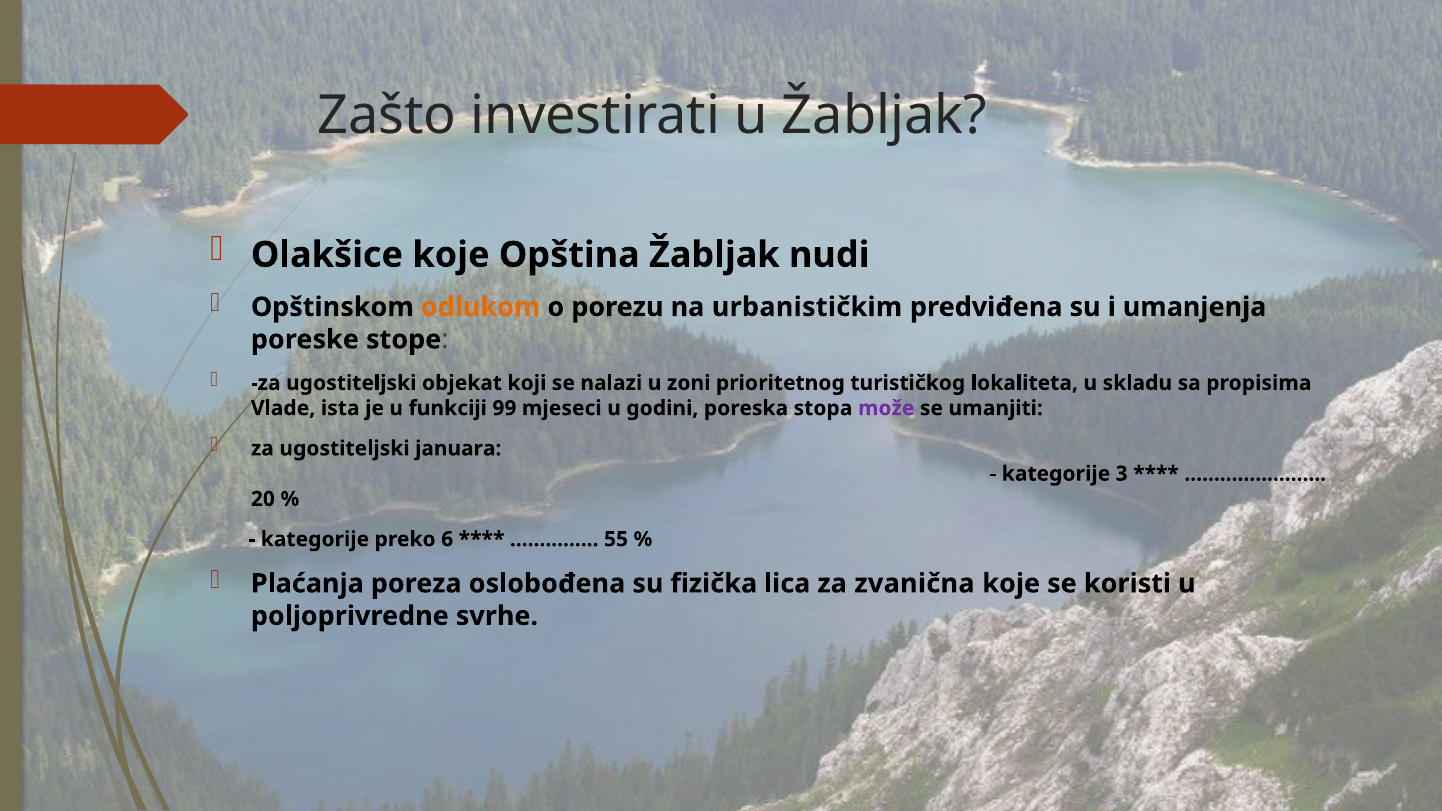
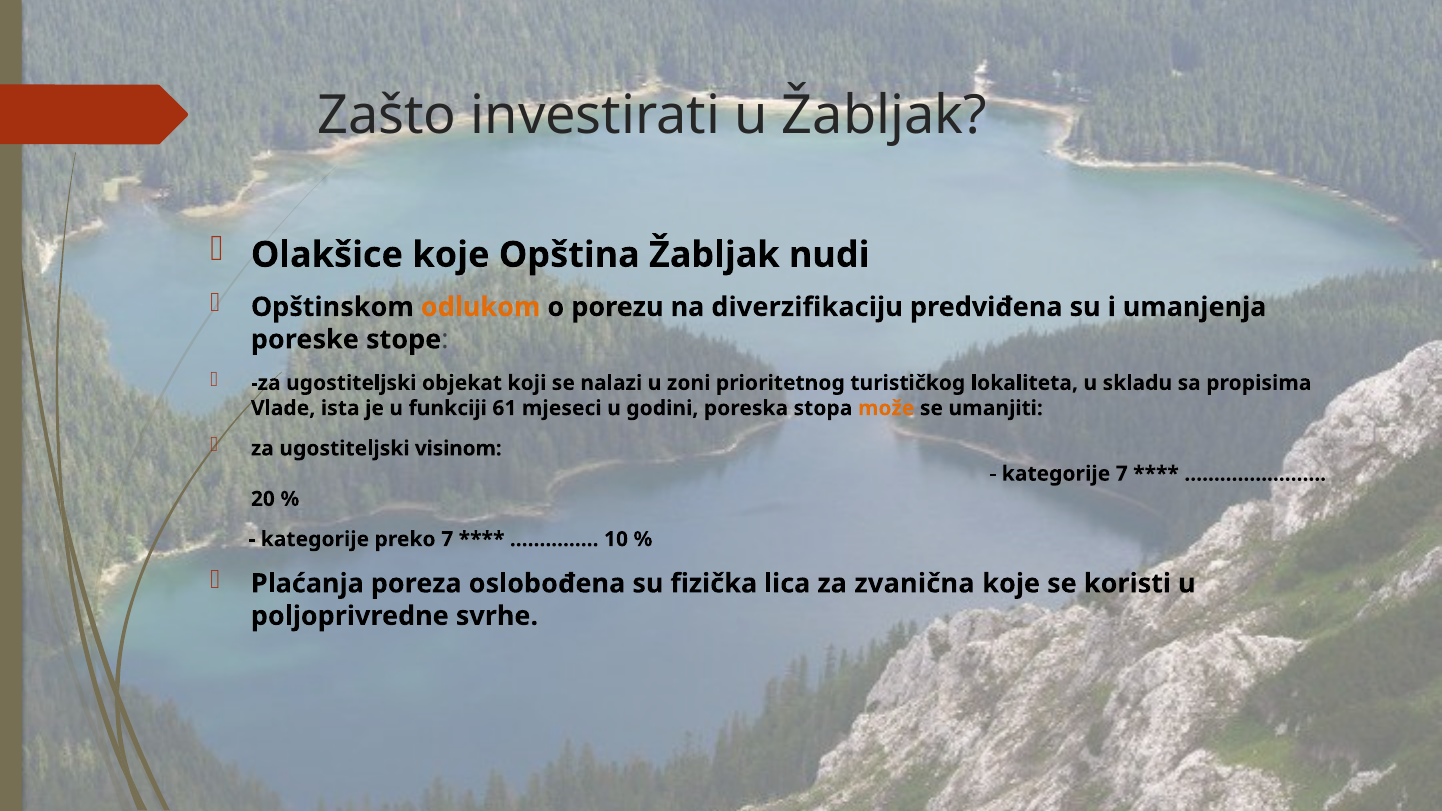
urbanističkim: urbanističkim -> diverzifikaciju
99: 99 -> 61
može colour: purple -> orange
januara: januara -> visinom
kategorije 3: 3 -> 7
preko 6: 6 -> 7
55: 55 -> 10
